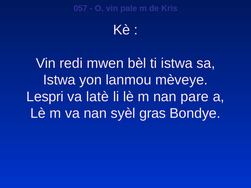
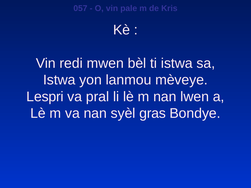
latè: latè -> pral
pare: pare -> lwen
